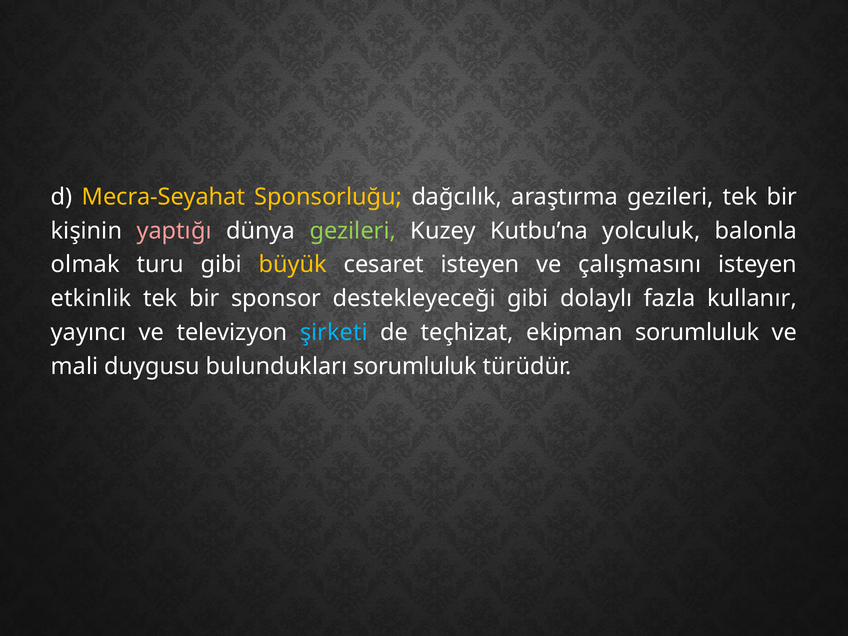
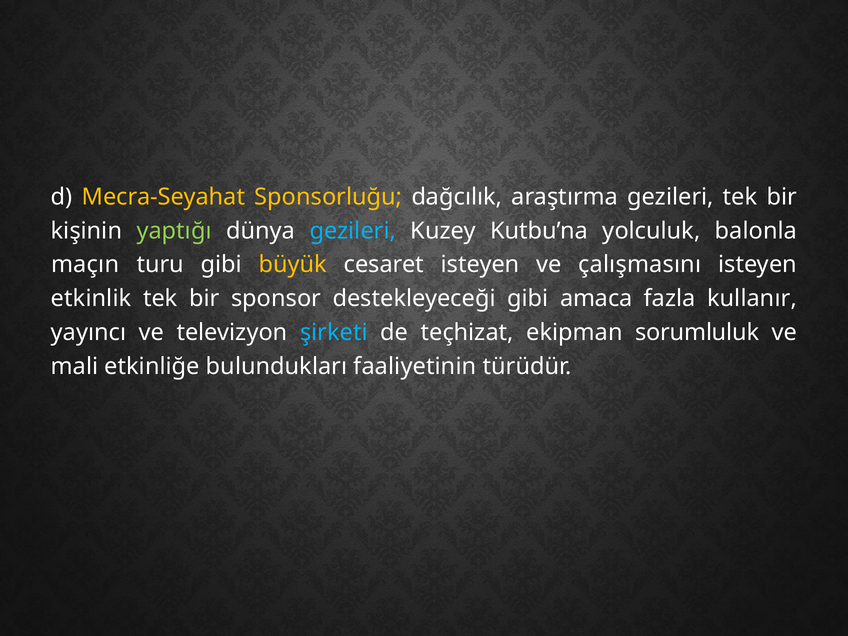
yaptığı colour: pink -> light green
gezileri at (353, 231) colour: light green -> light blue
olmak: olmak -> maçın
dolaylı: dolaylı -> amaca
duygusu: duygusu -> etkinliğe
bulundukları sorumluluk: sorumluluk -> faaliyetinin
